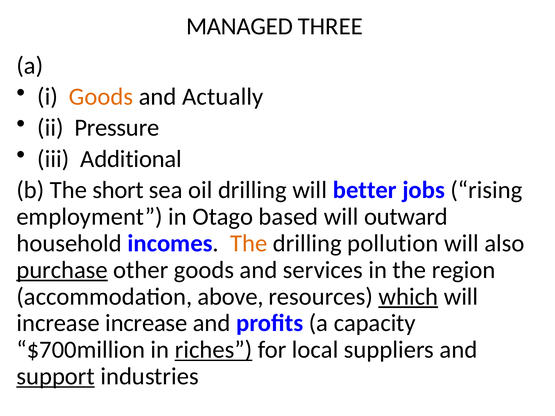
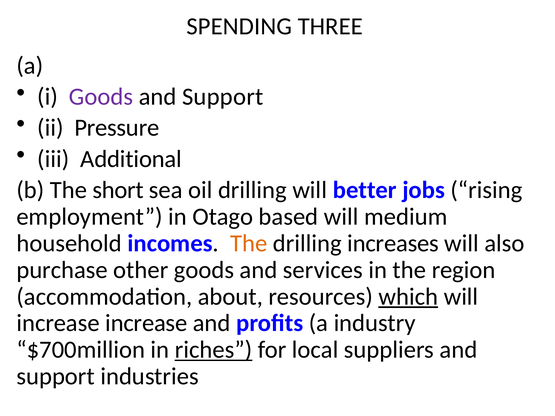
MANAGED: MANAGED -> SPENDING
Goods at (101, 97) colour: orange -> purple
Actually at (223, 97): Actually -> Support
outward: outward -> medium
pollution: pollution -> increases
purchase underline: present -> none
above: above -> about
capacity: capacity -> industry
support at (56, 377) underline: present -> none
